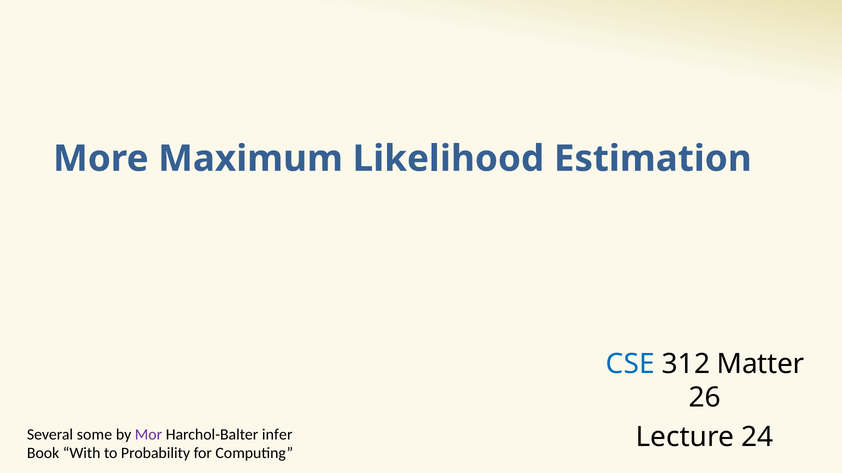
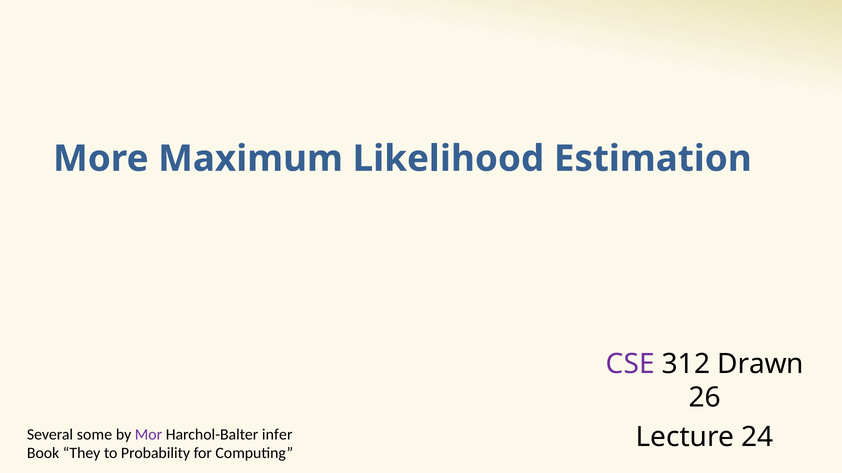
CSE colour: blue -> purple
Matter: Matter -> Drawn
With: With -> They
